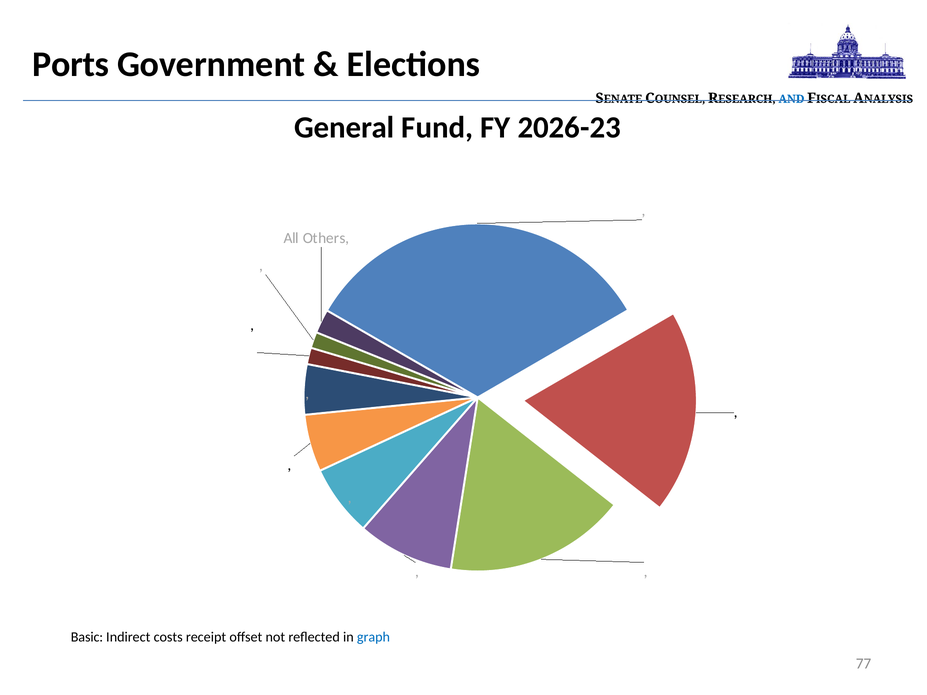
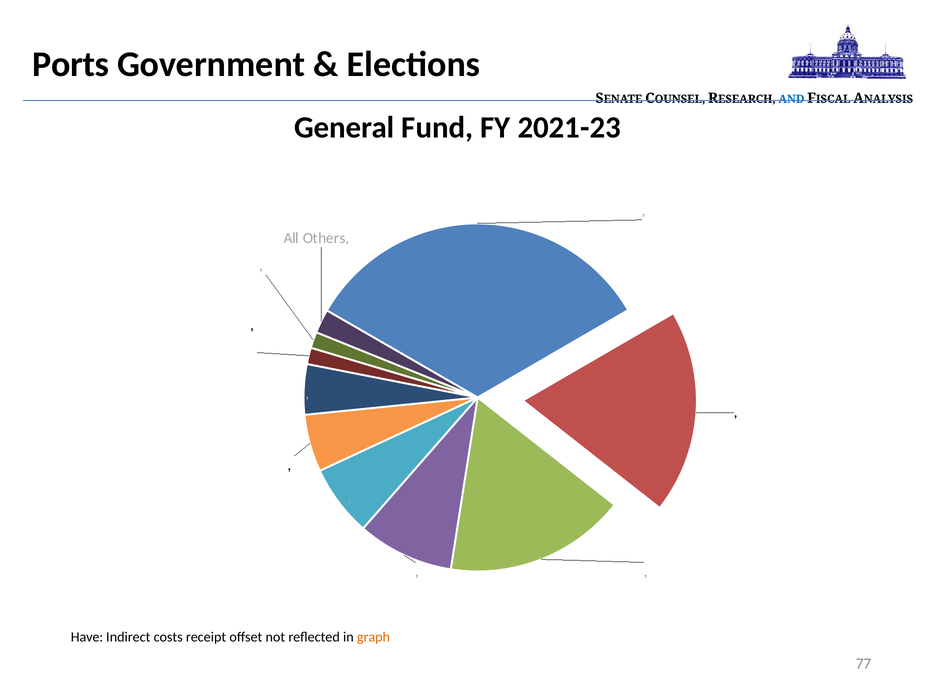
2026-23: 2026-23 -> 2021-23
Basic: Basic -> Have
graph colour: blue -> orange
